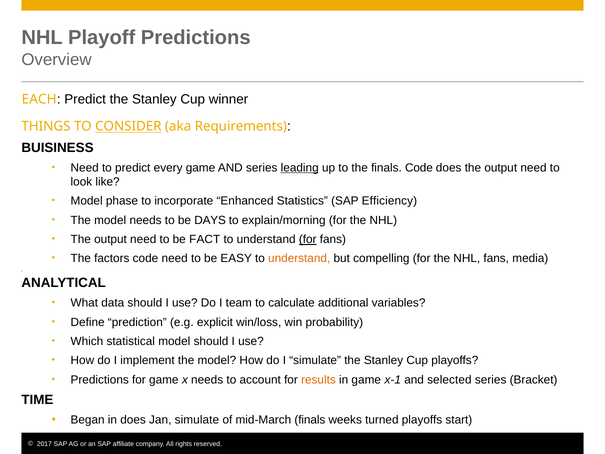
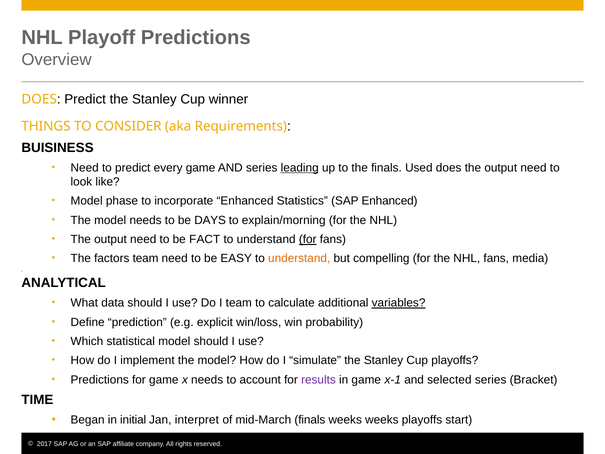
EACH at (39, 99): EACH -> DOES
CONSIDER underline: present -> none
finals Code: Code -> Used
SAP Efficiency: Efficiency -> Enhanced
factors code: code -> team
variables underline: none -> present
results colour: orange -> purple
in does: does -> initial
Jan simulate: simulate -> interpret
weeks turned: turned -> weeks
